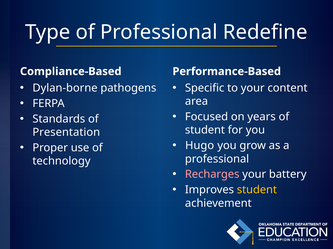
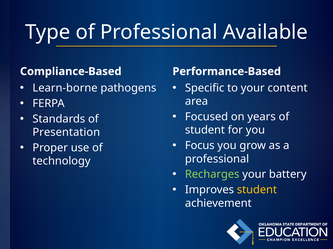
Redefine: Redefine -> Available
Dylan-borne: Dylan-borne -> Learn-borne
Hugo: Hugo -> Focus
Recharges colour: pink -> light green
